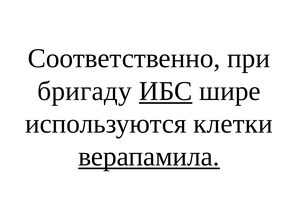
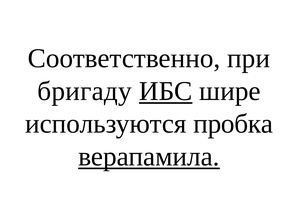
клетки: клетки -> пробка
